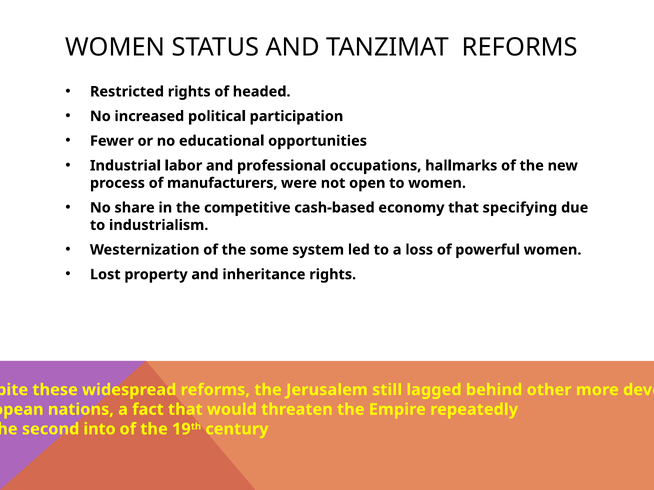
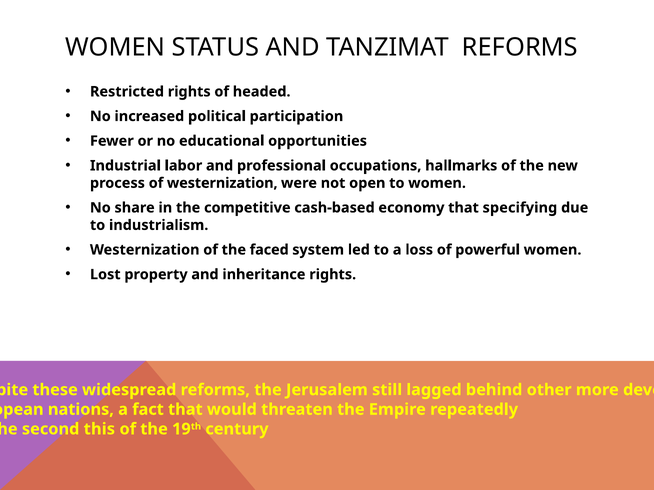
of manufacturers: manufacturers -> westernization
some: some -> faced
into: into -> this
